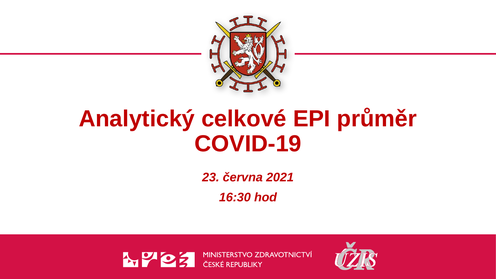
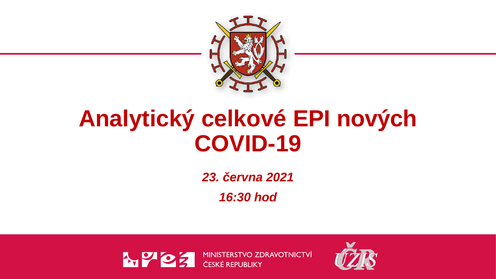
průměr: průměr -> nových
